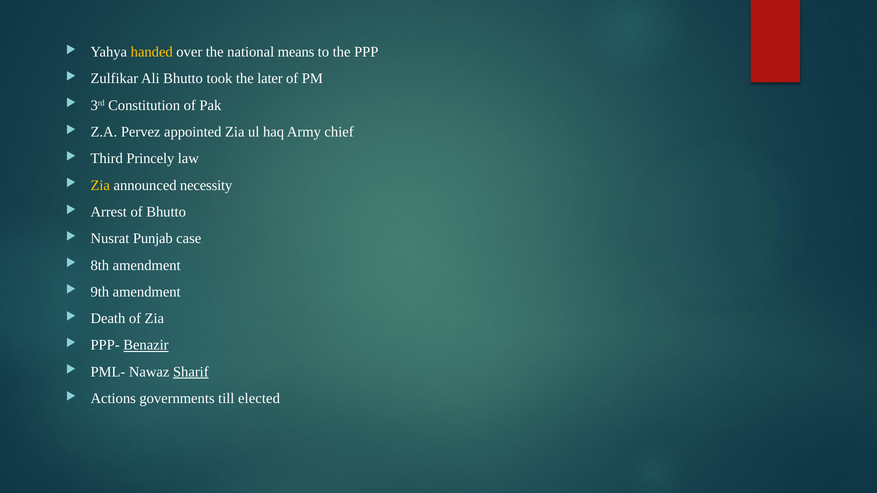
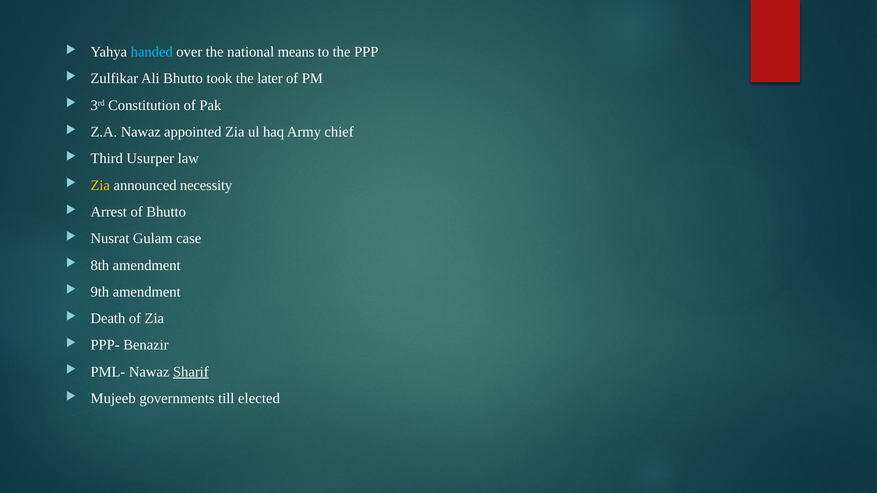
handed colour: yellow -> light blue
Z.A Pervez: Pervez -> Nawaz
Princely: Princely -> Usurper
Punjab: Punjab -> Gulam
Benazir underline: present -> none
Actions: Actions -> Mujeeb
